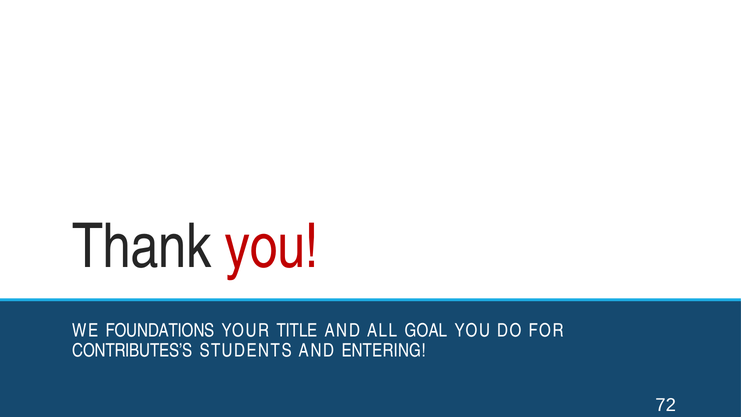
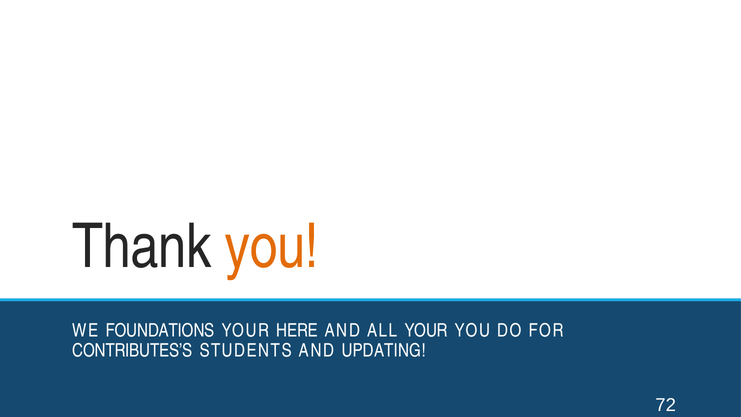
you at (272, 247) colour: red -> orange
TITLE: TITLE -> HERE
ALL GOAL: GOAL -> YOUR
ENTERING: ENTERING -> UPDATING
